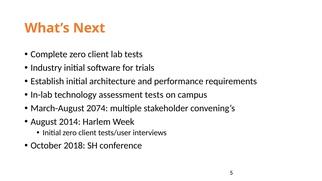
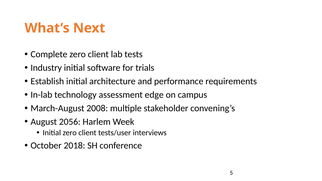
assessment tests: tests -> edge
2074: 2074 -> 2008
2014: 2014 -> 2056
